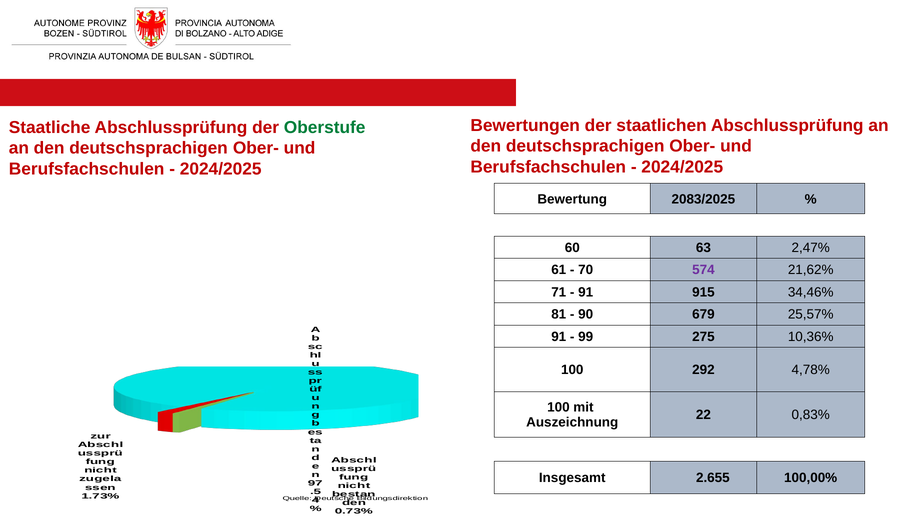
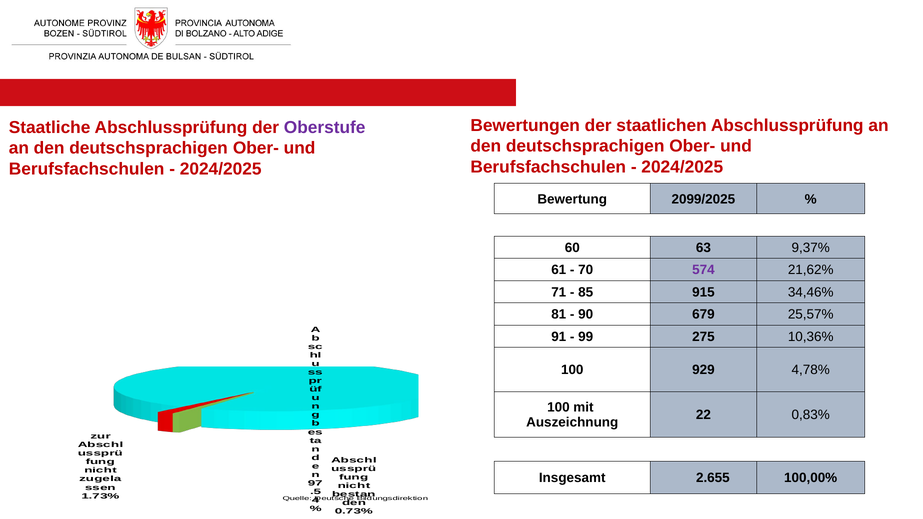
Oberstufe colour: green -> purple
2083/2025: 2083/2025 -> 2099/2025
2,47%: 2,47% -> 9,37%
91 at (586, 292): 91 -> 85
292: 292 -> 929
